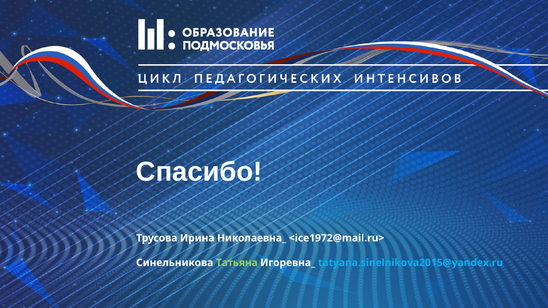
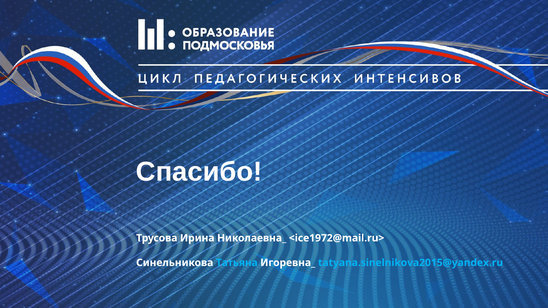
Татьяна colour: light green -> light blue
